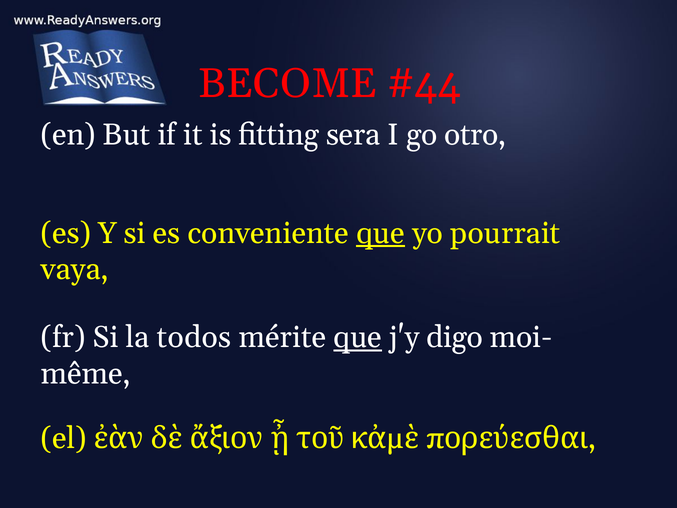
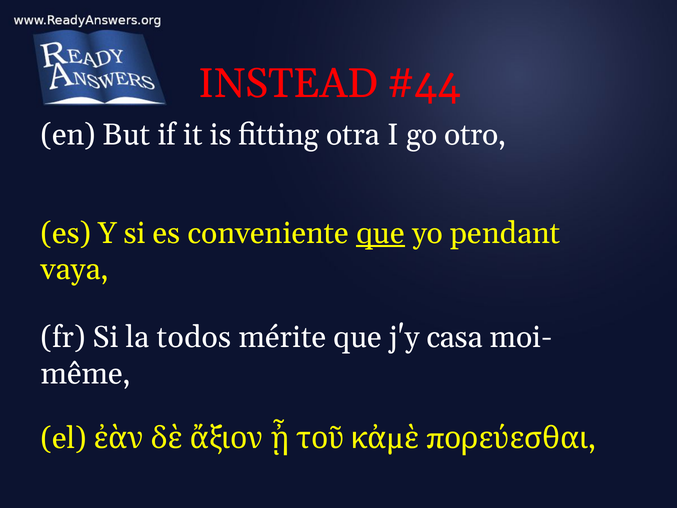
BECOME: BECOME -> INSTEAD
sera: sera -> otra
pourrait: pourrait -> pendant
que at (358, 337) underline: present -> none
digo: digo -> casa
